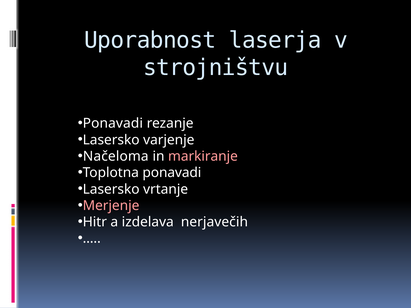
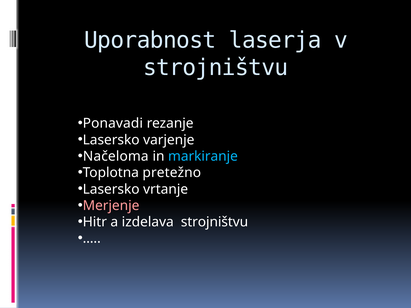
markiranje colour: pink -> light blue
Toplotna ponavadi: ponavadi -> pretežno
izdelava nerjavečih: nerjavečih -> strojništvu
